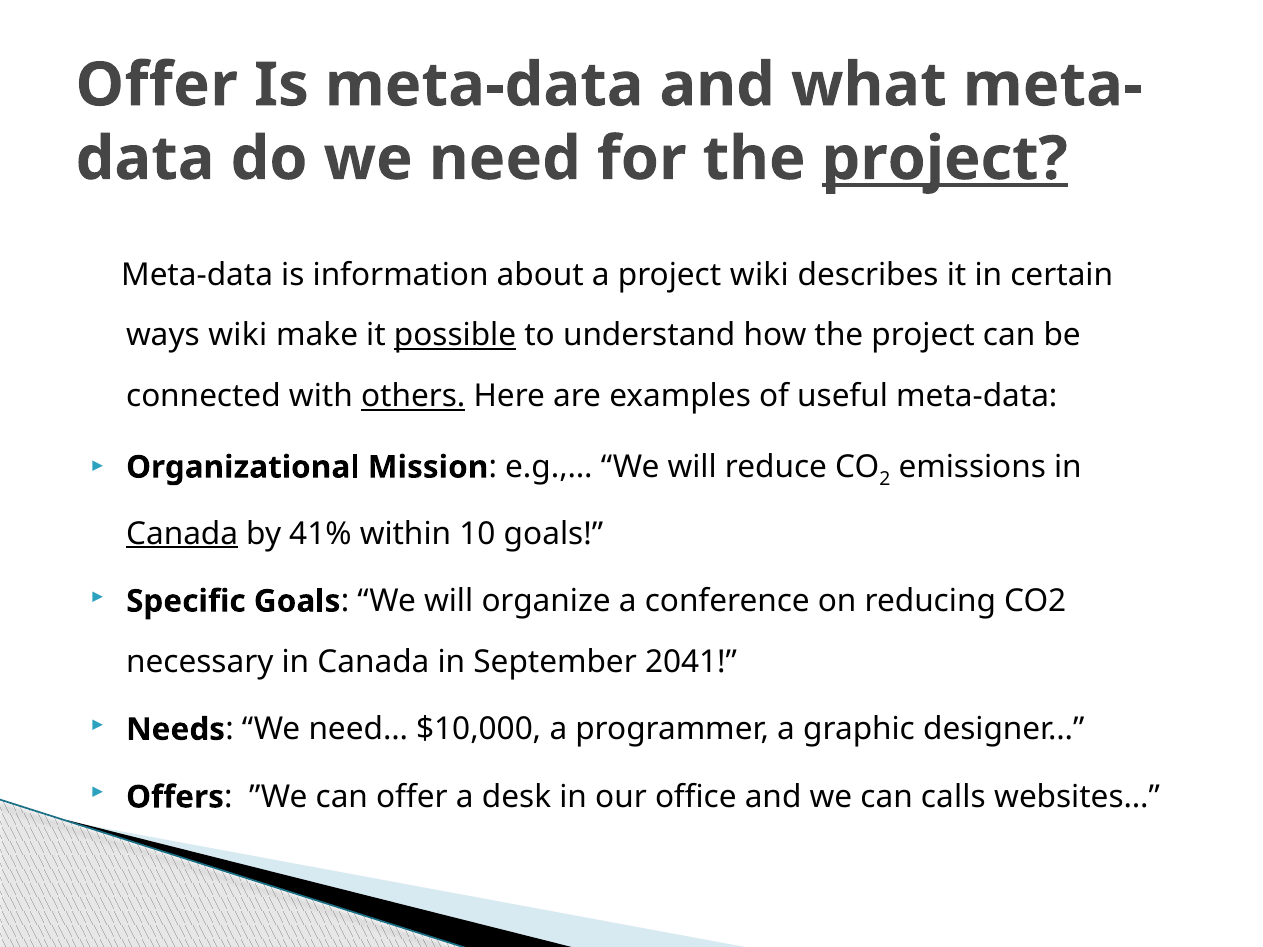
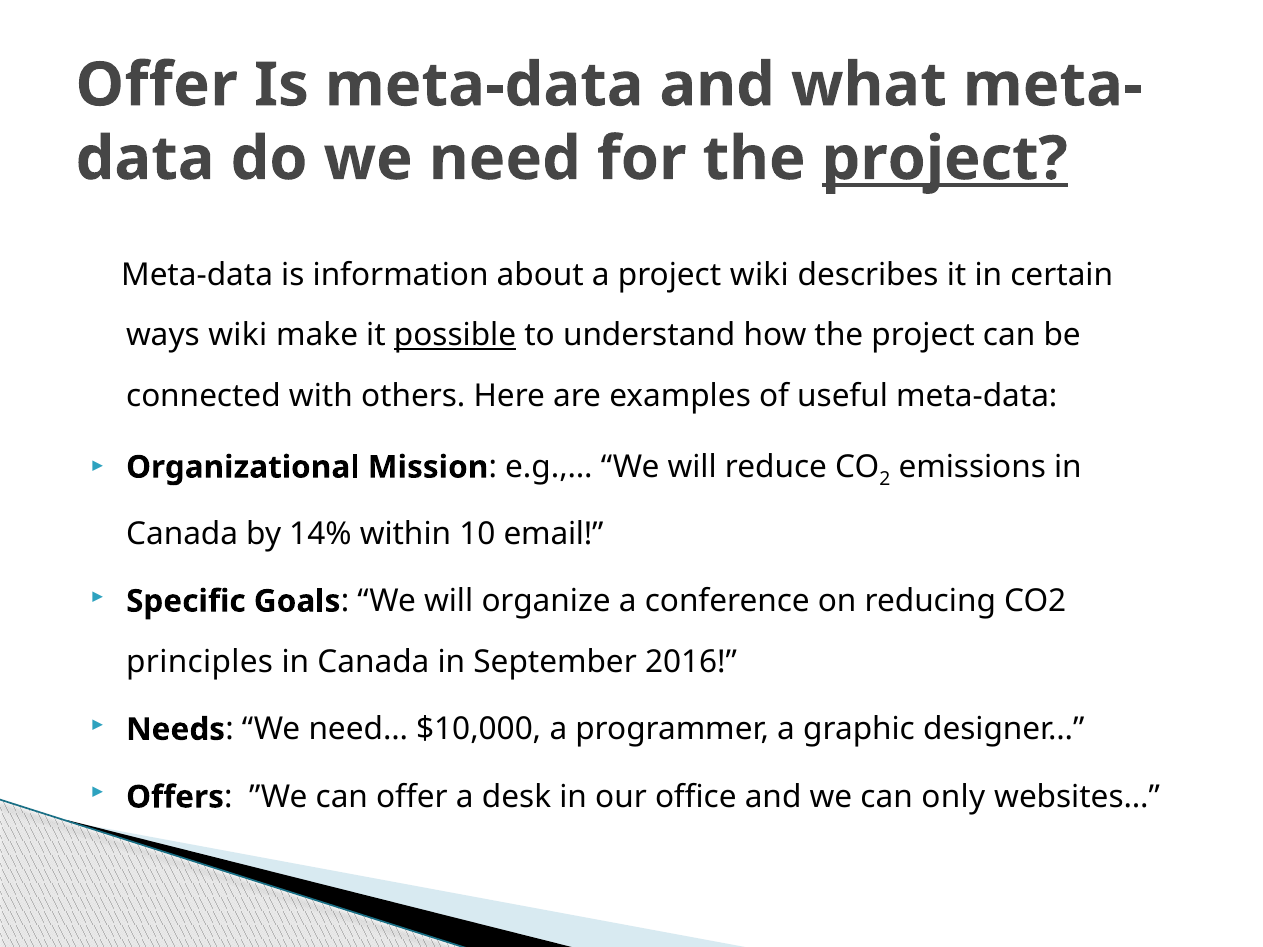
others underline: present -> none
Canada at (182, 534) underline: present -> none
41%: 41% -> 14%
10 goals: goals -> email
necessary: necessary -> principles
2041: 2041 -> 2016
calls: calls -> only
